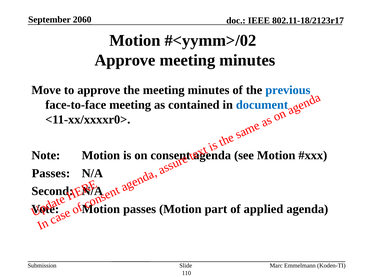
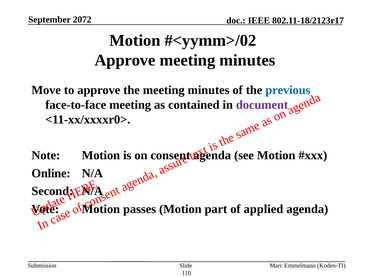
2060: 2060 -> 2072
document colour: blue -> purple
Passes at (51, 174): Passes -> Online
